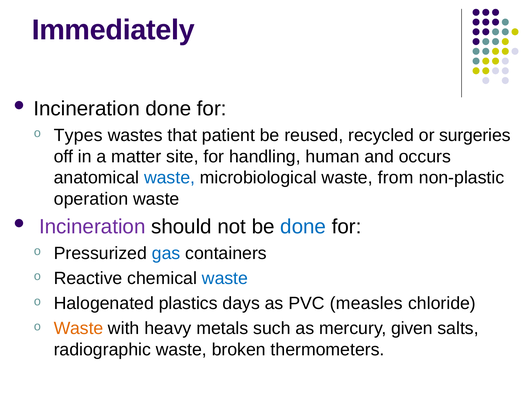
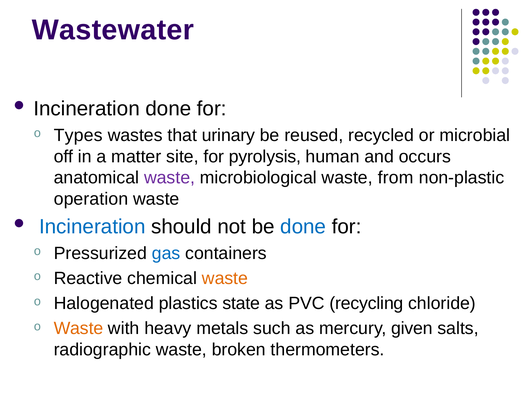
Immediately: Immediately -> Wastewater
patient: patient -> urinary
surgeries: surgeries -> microbial
handling: handling -> pyrolysis
waste at (170, 178) colour: blue -> purple
Incineration at (92, 226) colour: purple -> blue
waste at (225, 278) colour: blue -> orange
days: days -> state
measles: measles -> recycling
